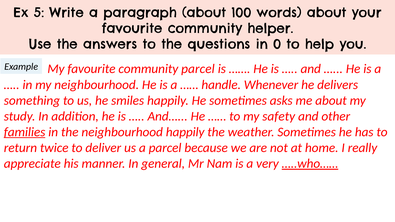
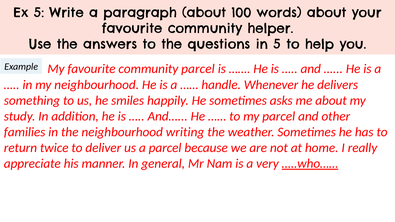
in 0: 0 -> 5
my safety: safety -> parcel
families underline: present -> none
neighbourhood happily: happily -> writing
